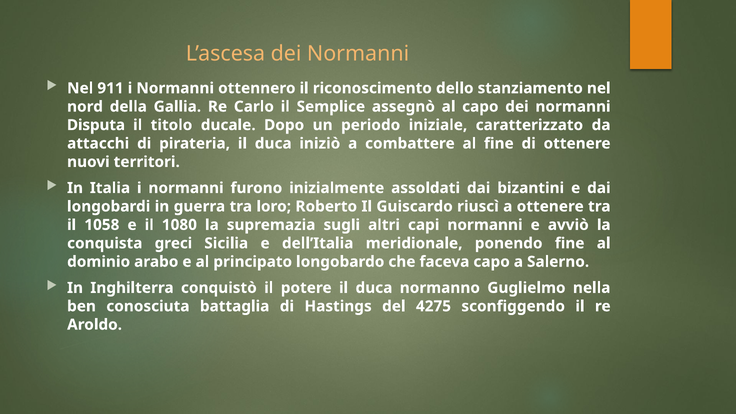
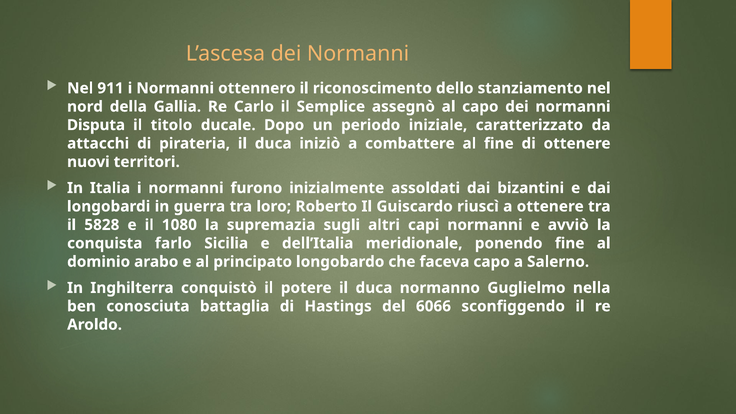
1058: 1058 -> 5828
greci: greci -> farlo
4275: 4275 -> 6066
